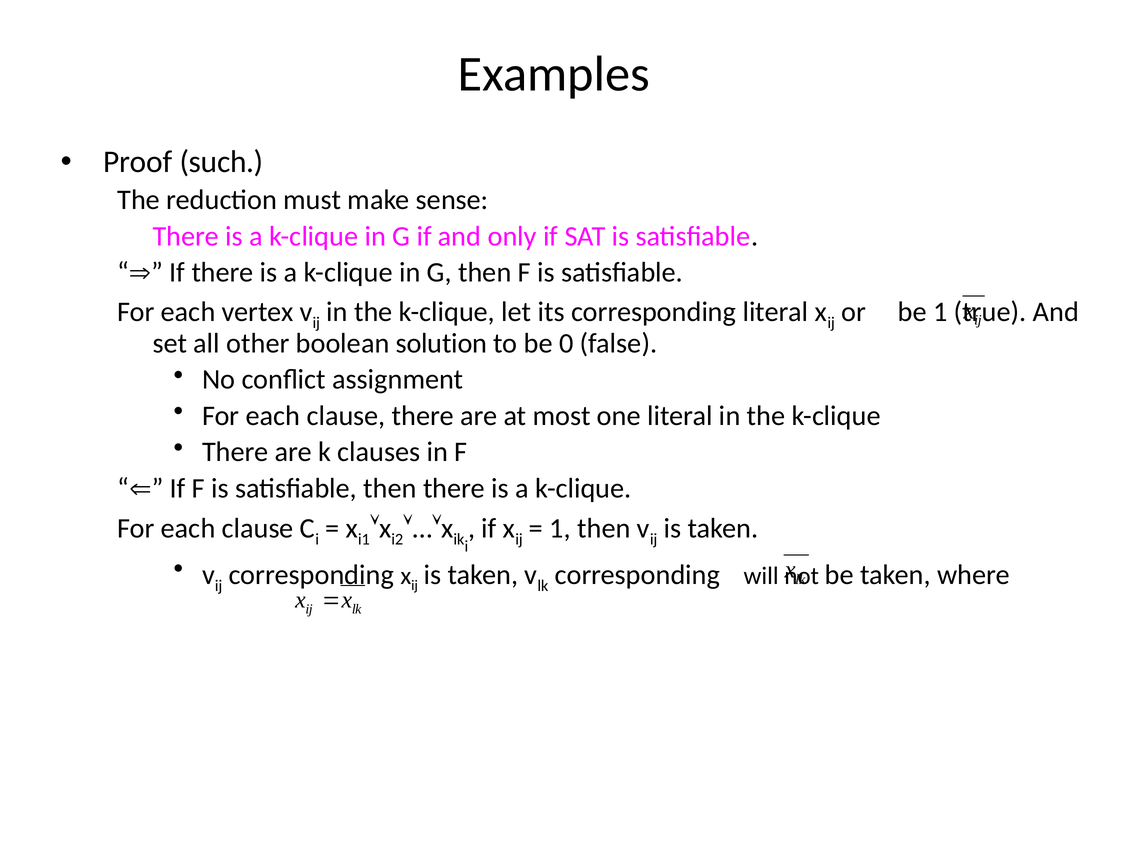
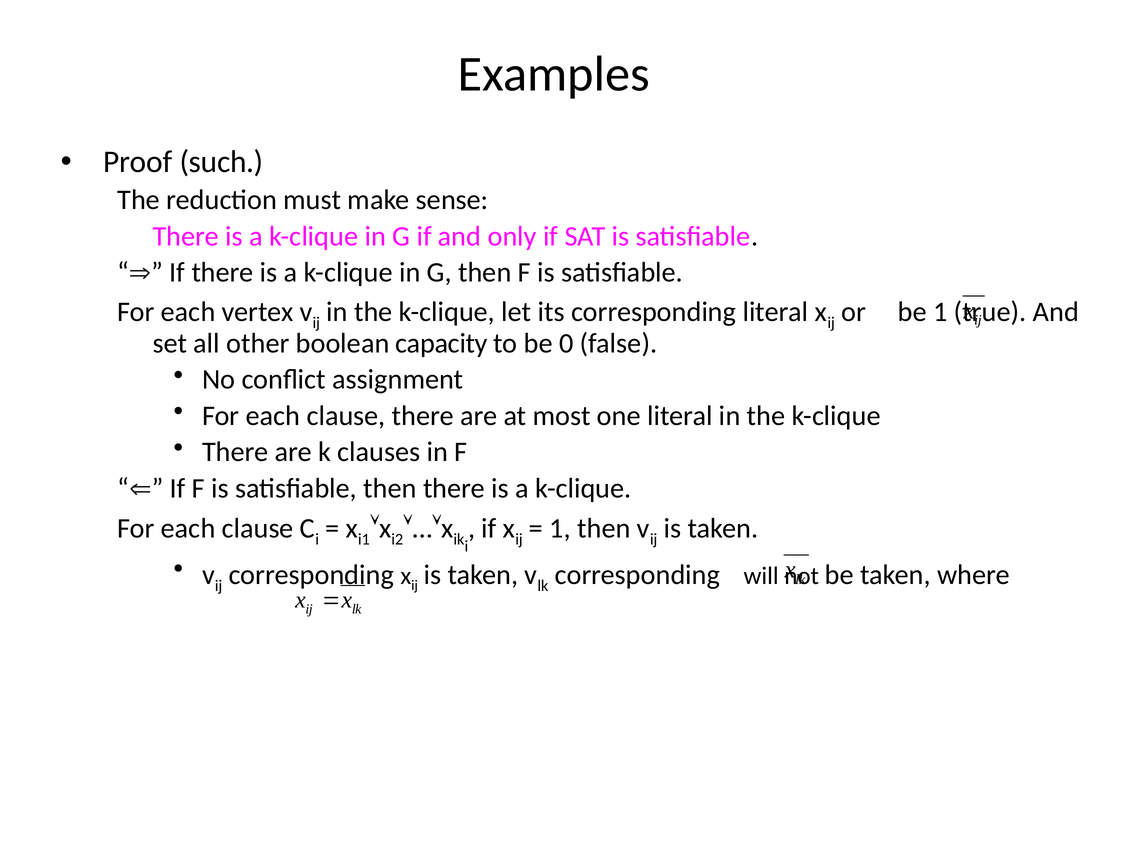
solution: solution -> capacity
